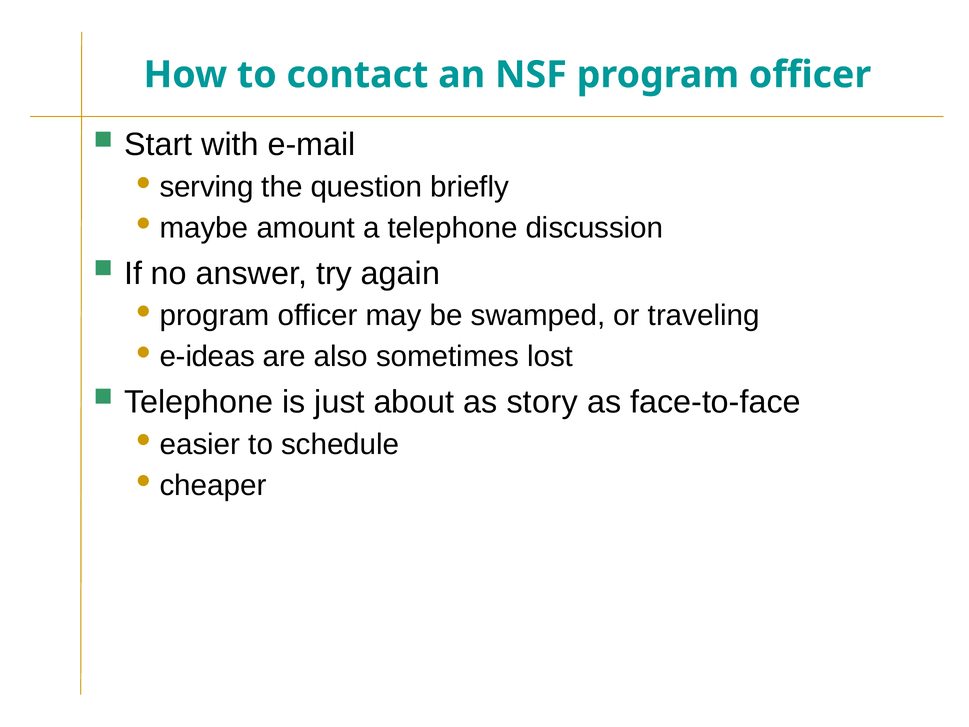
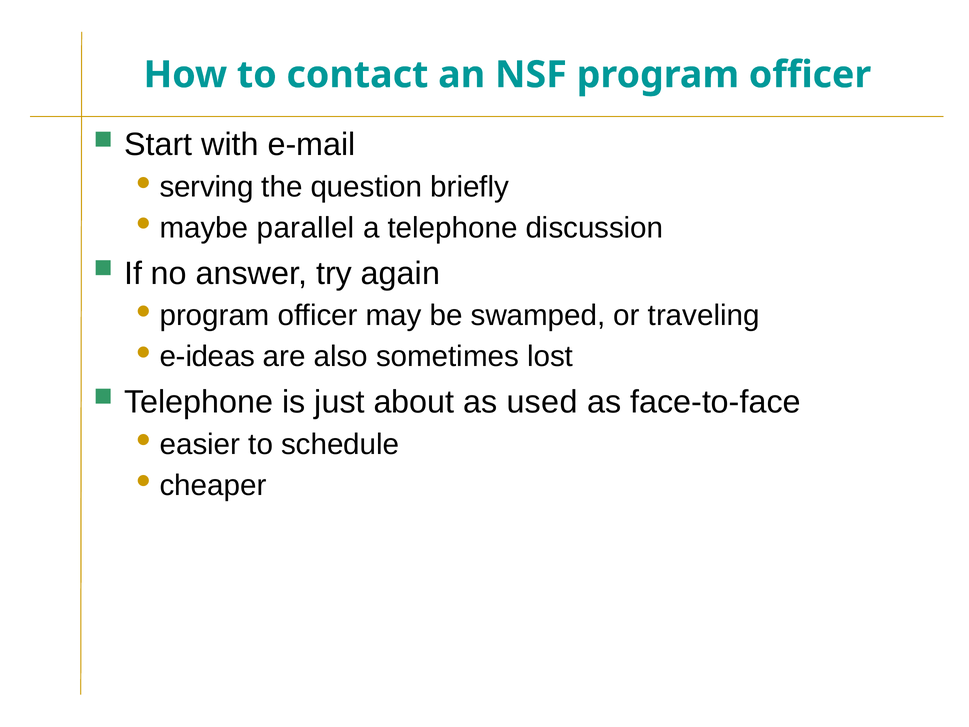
amount: amount -> parallel
story: story -> used
